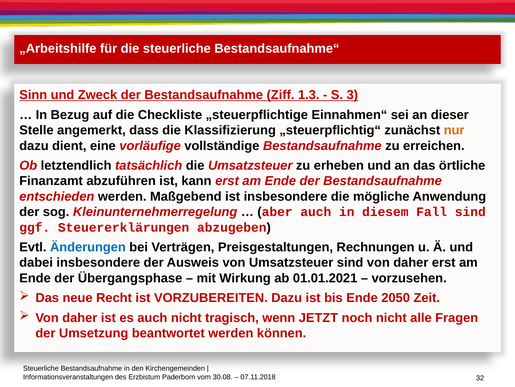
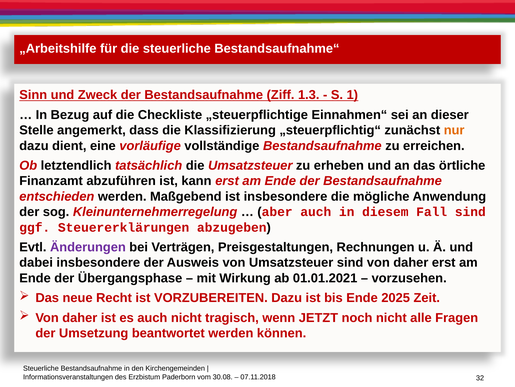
3: 3 -> 1
Änderungen colour: blue -> purple
2050: 2050 -> 2025
